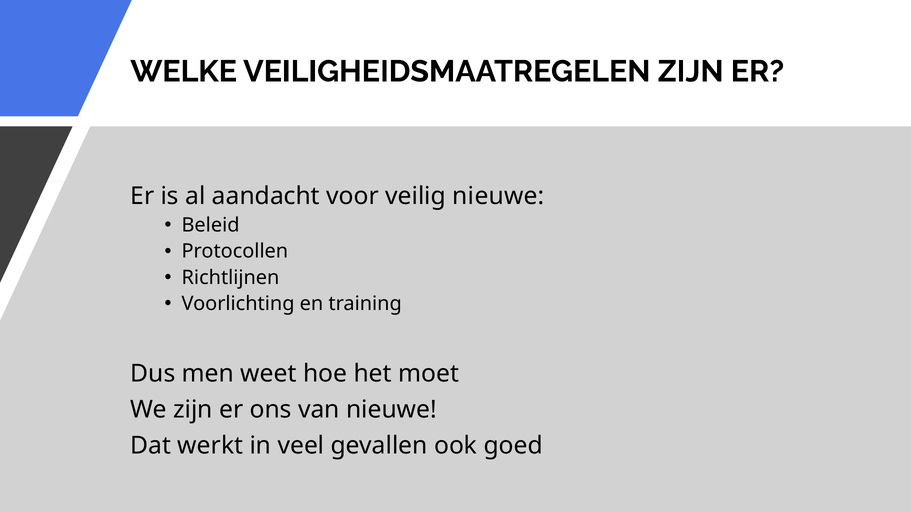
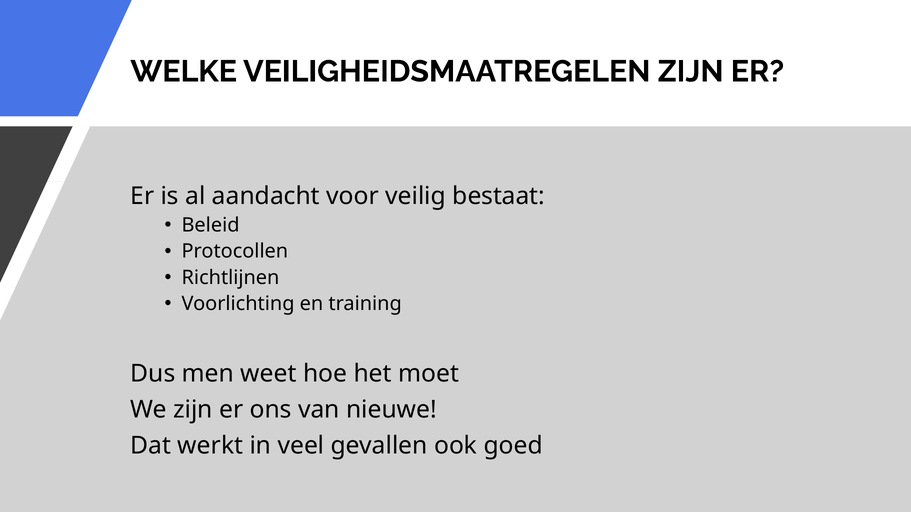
veilig nieuwe: nieuwe -> bestaat
